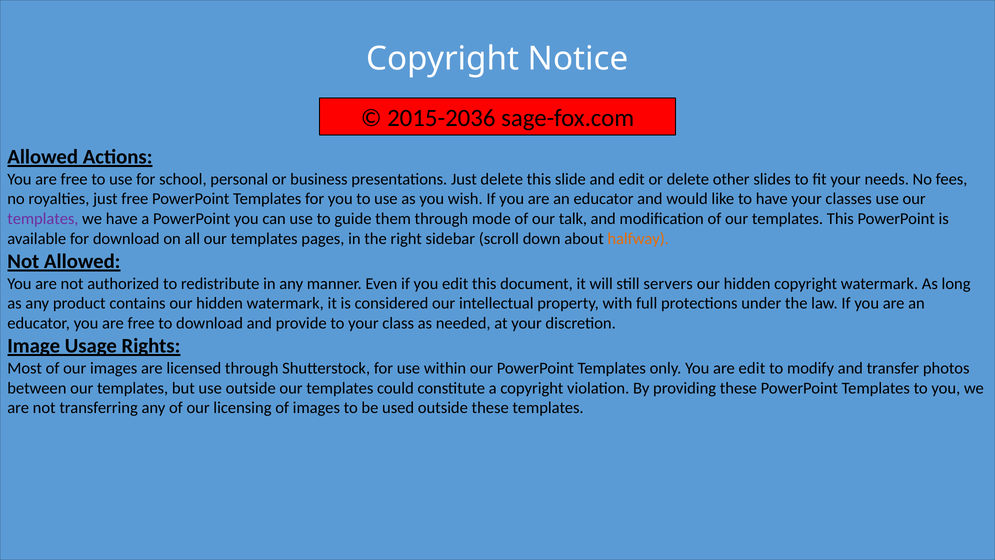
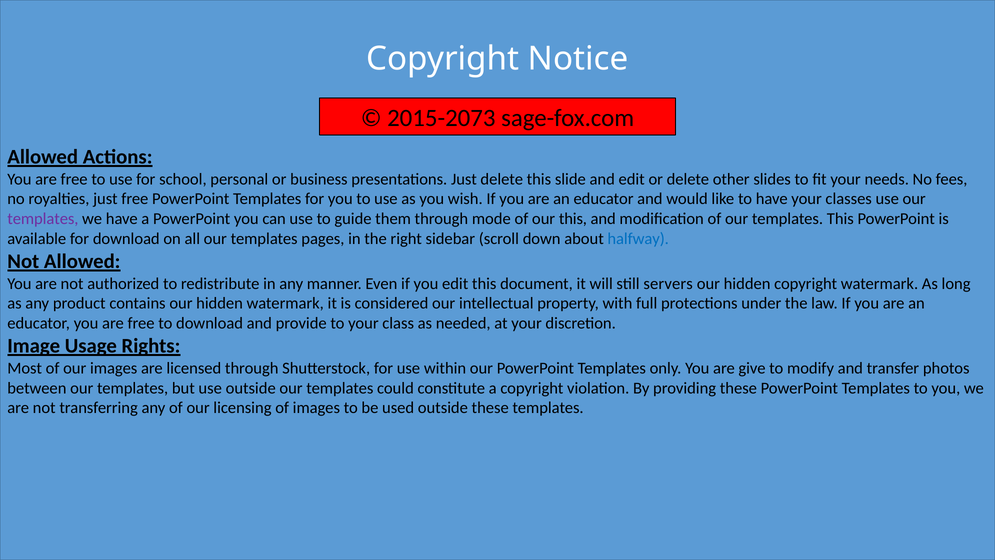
2015-2036: 2015-2036 -> 2015-2073
our talk: talk -> this
halfway colour: orange -> blue
are edit: edit -> give
